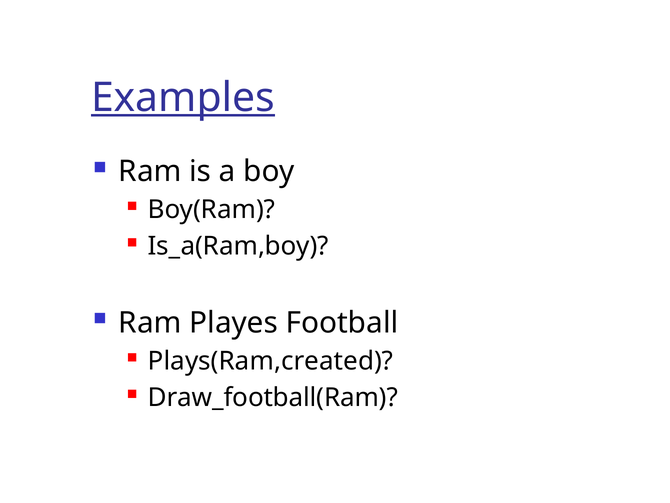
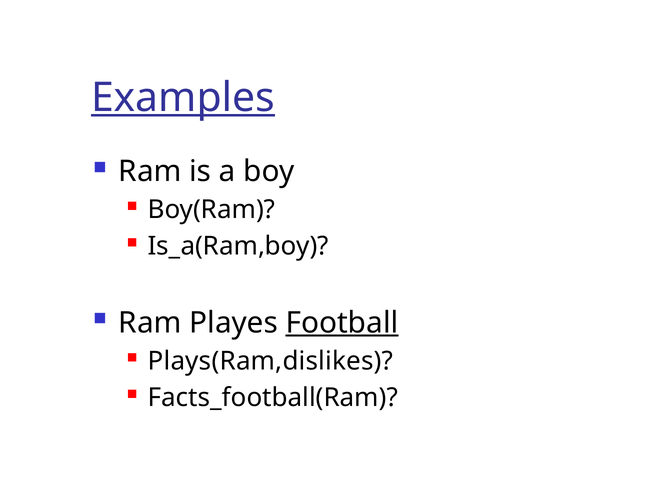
Football underline: none -> present
Plays(Ram,created: Plays(Ram,created -> Plays(Ram,dislikes
Draw_football(Ram: Draw_football(Ram -> Facts_football(Ram
